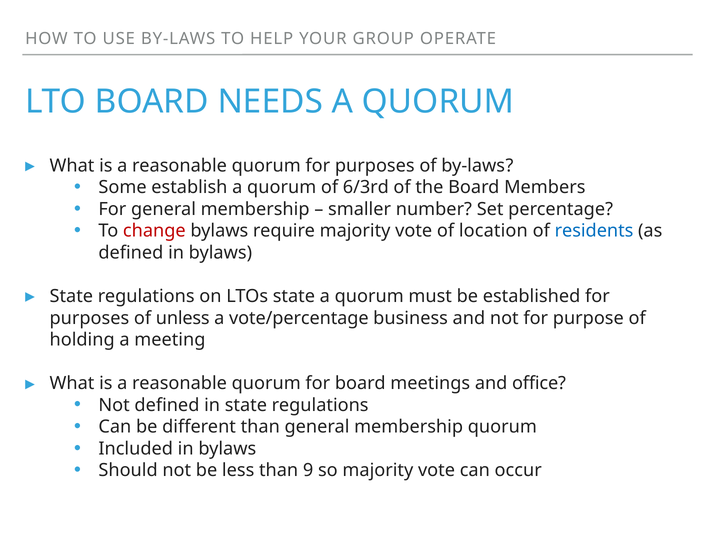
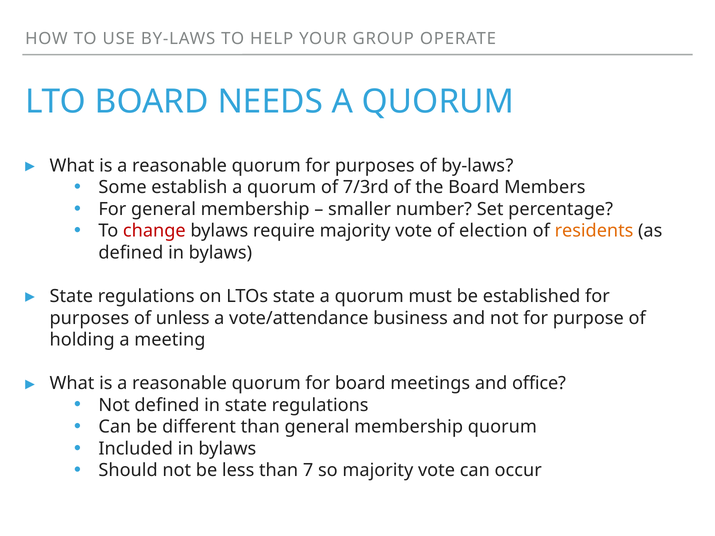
6/3rd: 6/3rd -> 7/3rd
location: location -> election
residents colour: blue -> orange
vote/percentage: vote/percentage -> vote/attendance
9: 9 -> 7
